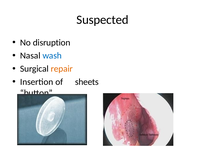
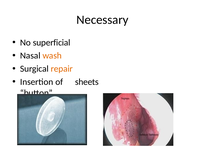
Suspected: Suspected -> Necessary
disruption: disruption -> superficial
wash colour: blue -> orange
